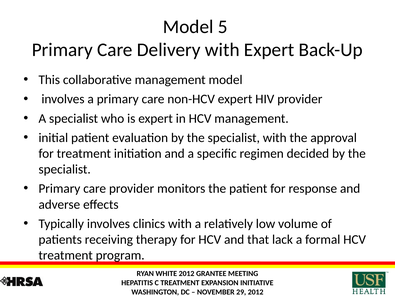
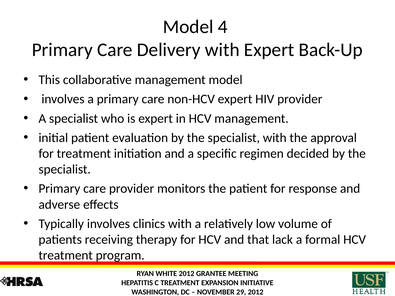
5: 5 -> 4
